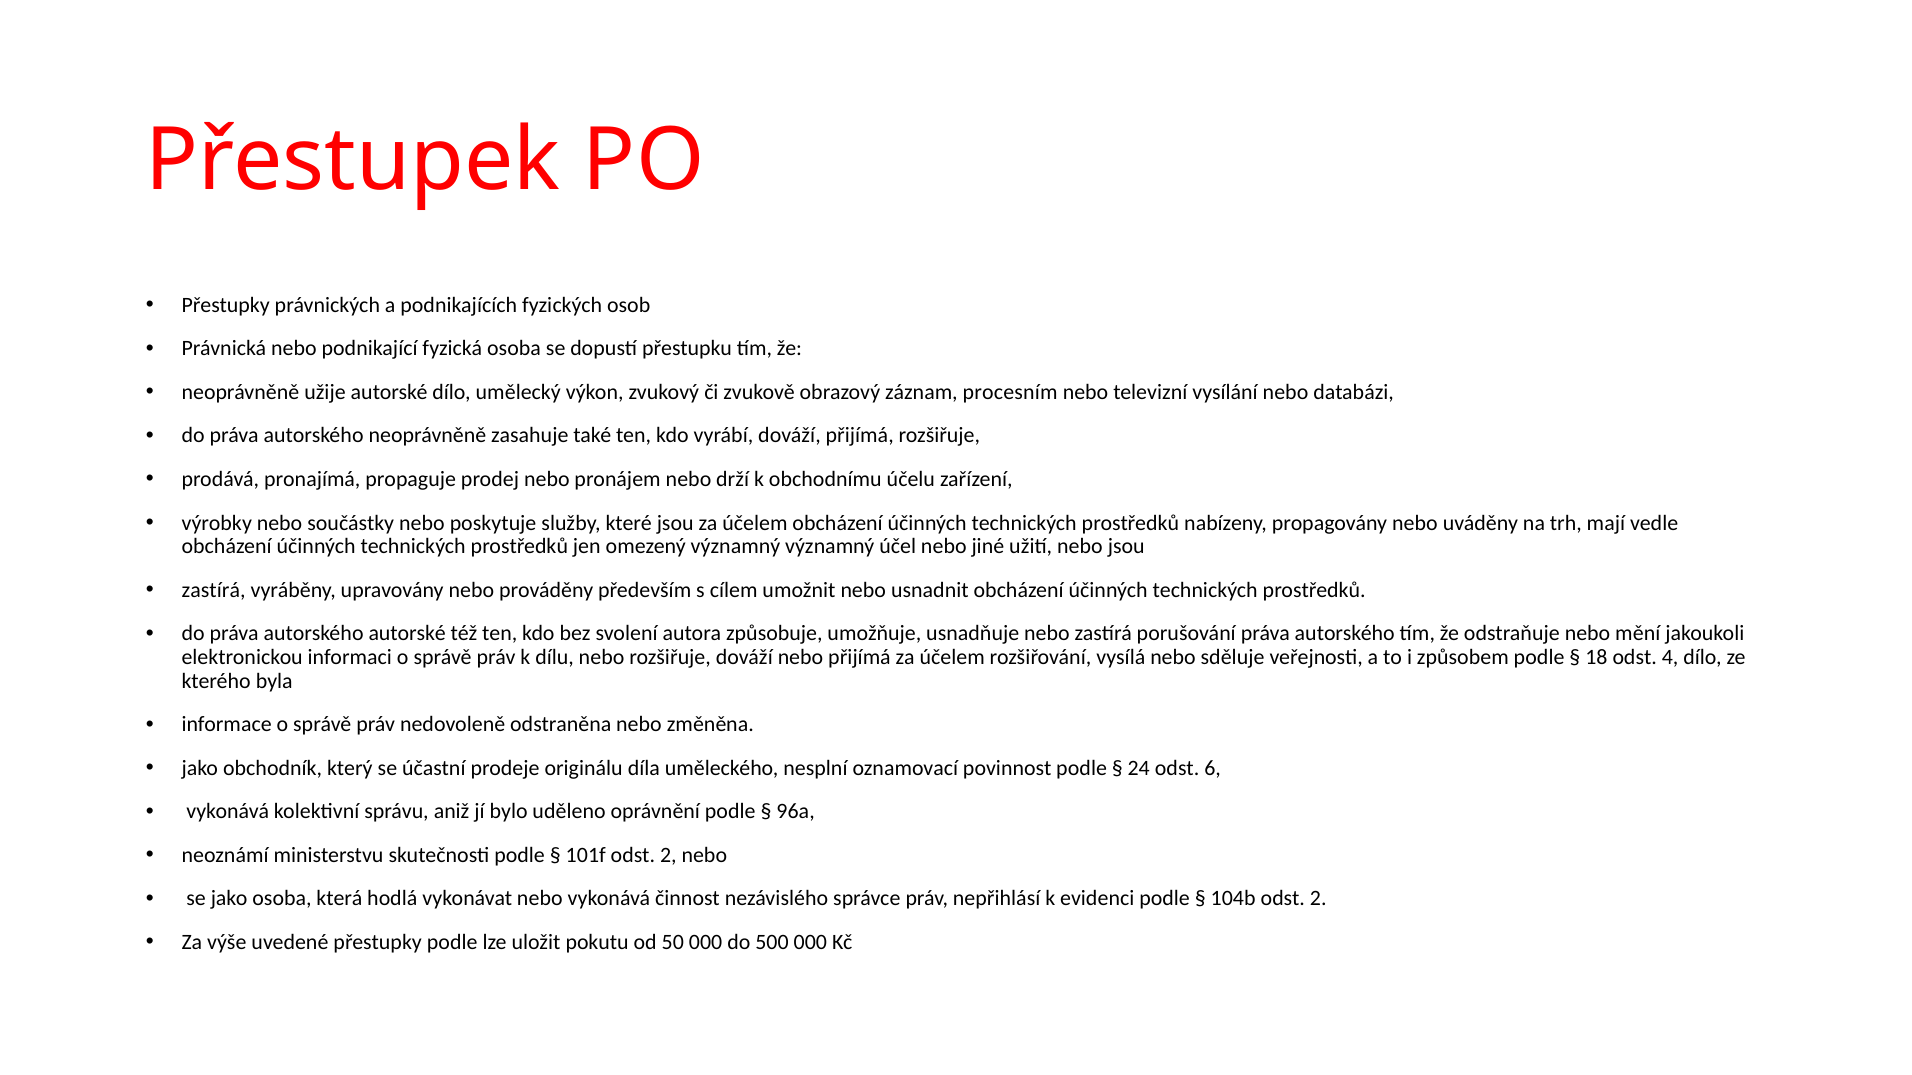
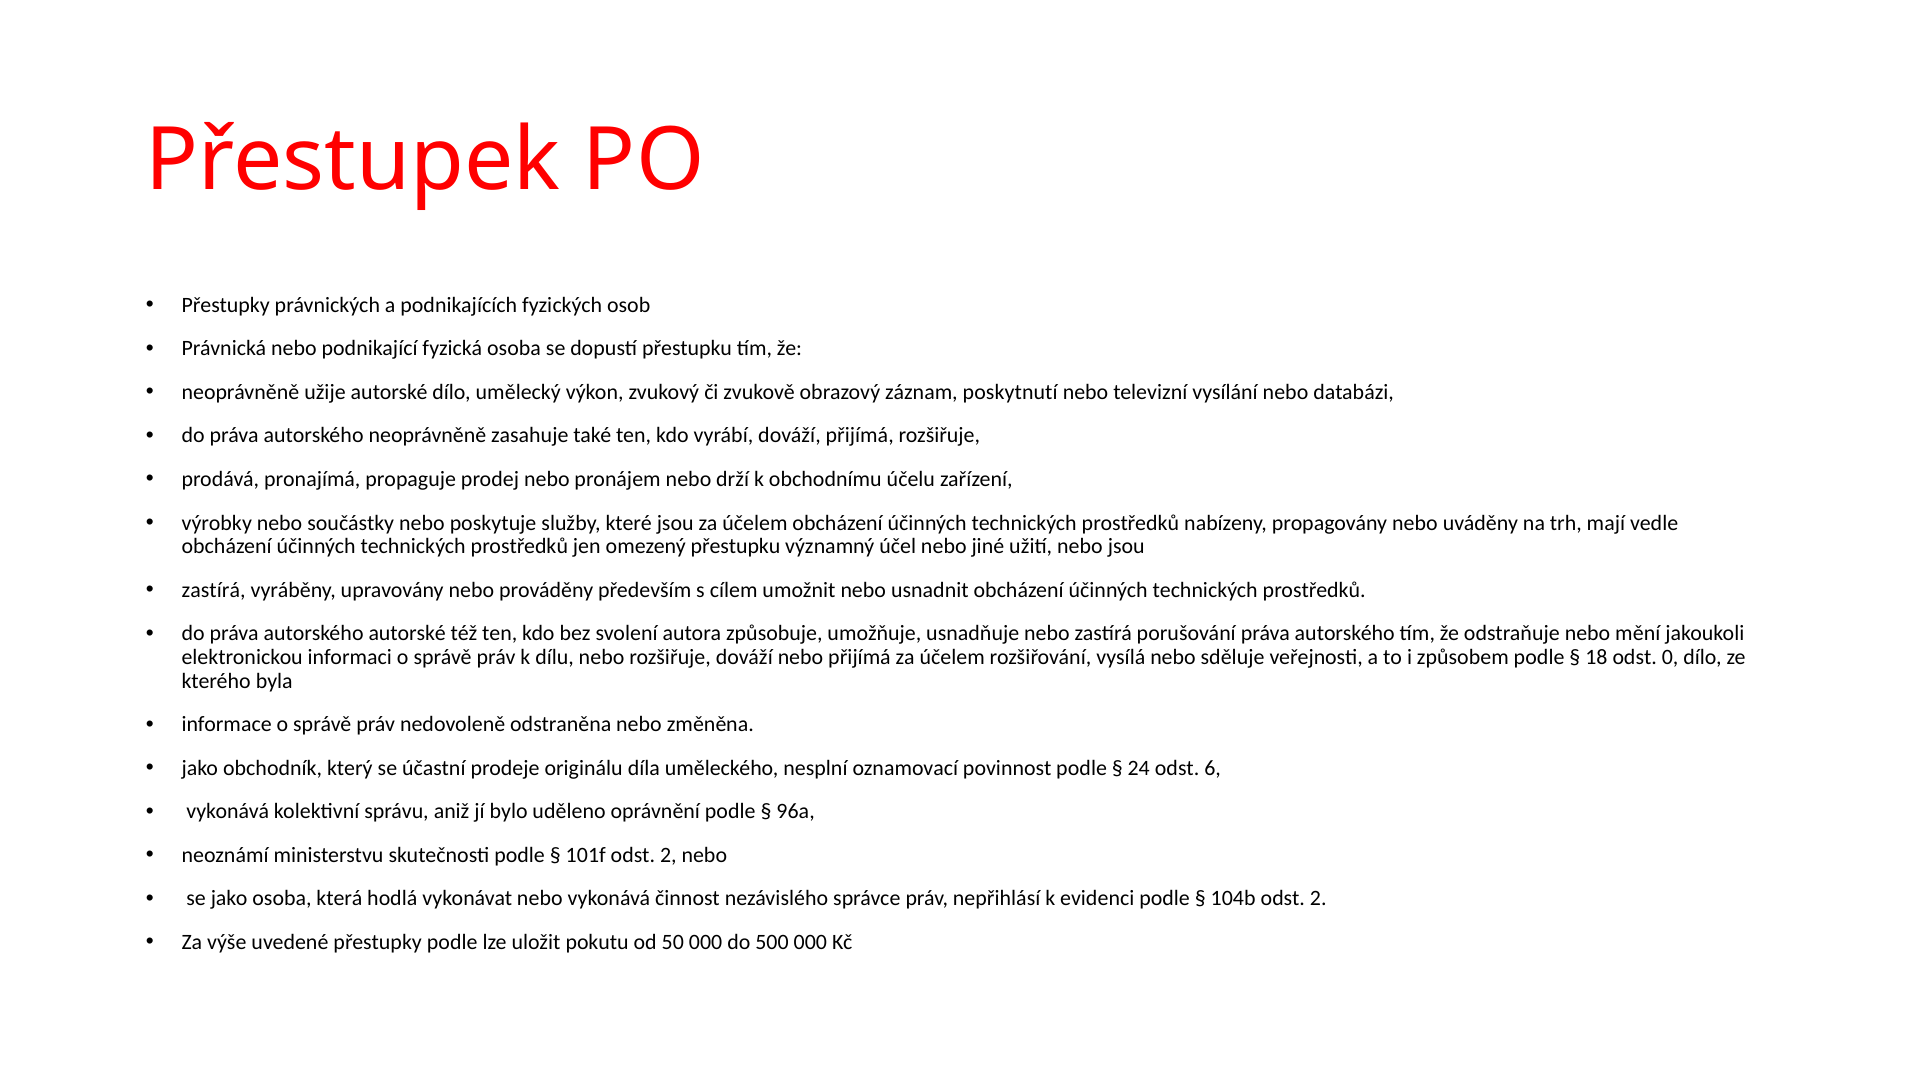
procesním: procesním -> poskytnutí
omezený významný: významný -> přestupku
4: 4 -> 0
